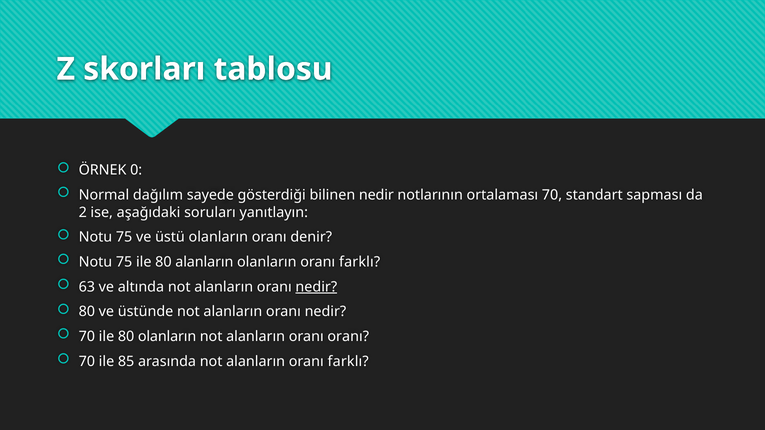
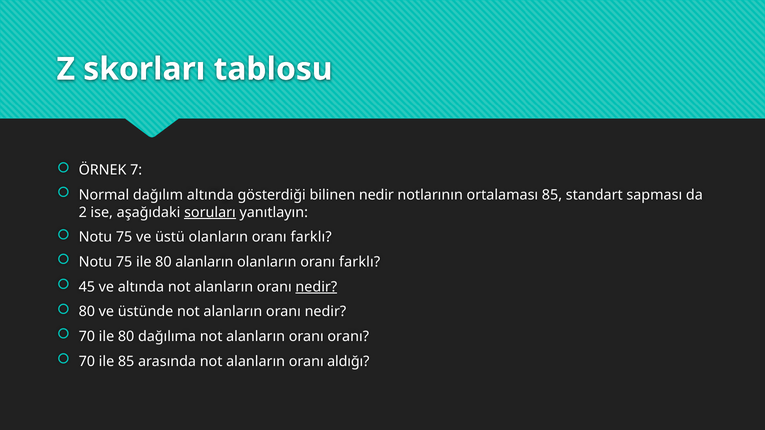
0: 0 -> 7
dağılım sayede: sayede -> altında
ortalaması 70: 70 -> 85
soruları underline: none -> present
üstü olanların oranı denir: denir -> farklı
63: 63 -> 45
80 olanların: olanların -> dağılıma
alanların oranı farklı: farklı -> aldığı
